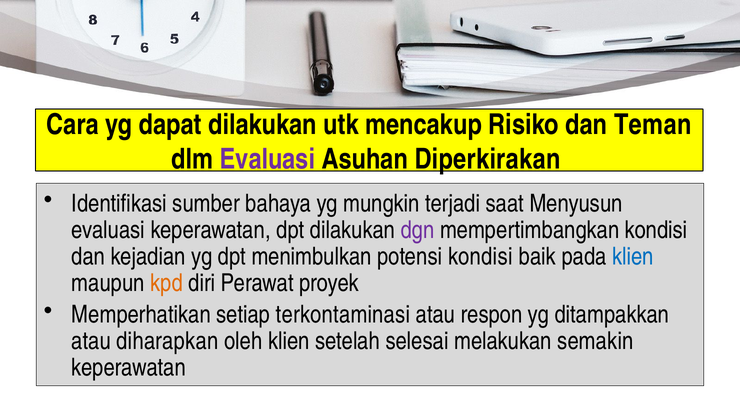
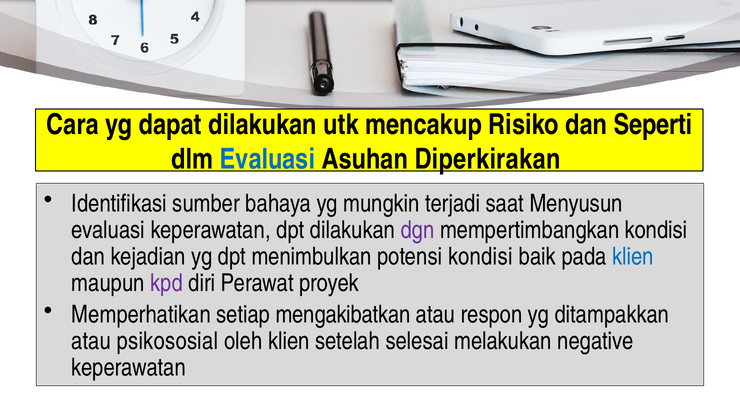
Teman: Teman -> Seperti
Evaluasi at (267, 159) colour: purple -> blue
kpd colour: orange -> purple
terkontaminasi: terkontaminasi -> mengakibatkan
diharapkan: diharapkan -> psikososial
semakin: semakin -> negative
